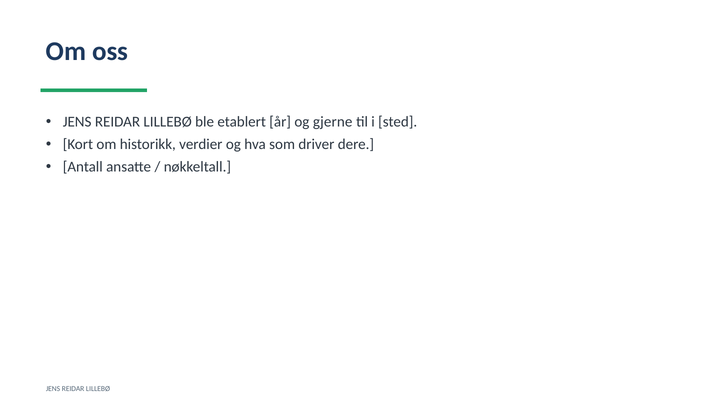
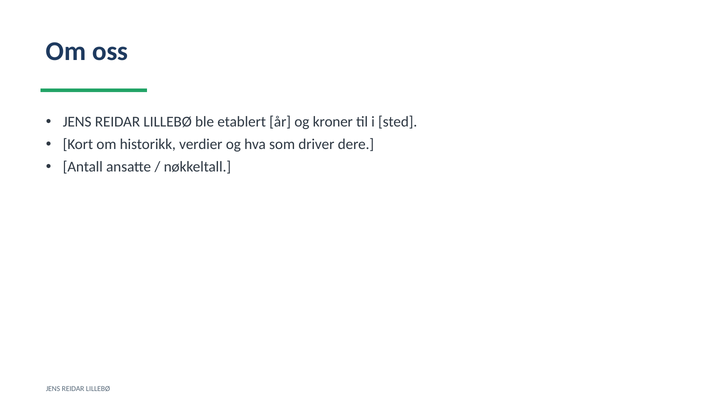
gjerne: gjerne -> kroner
